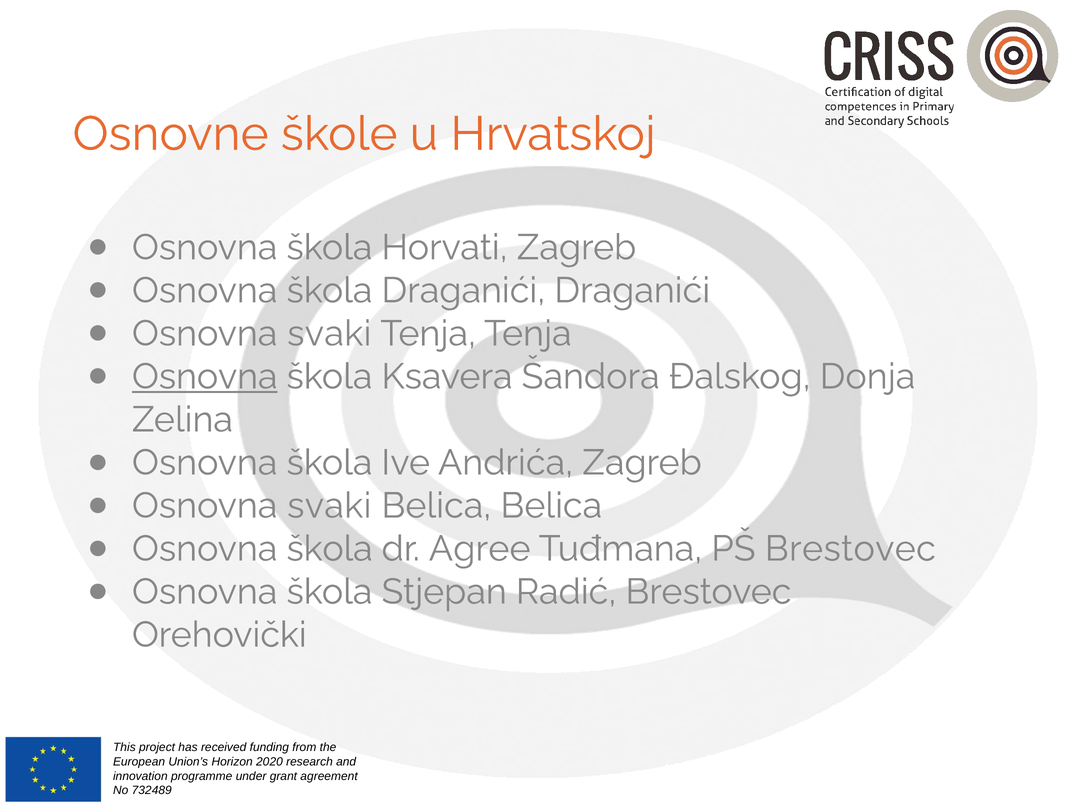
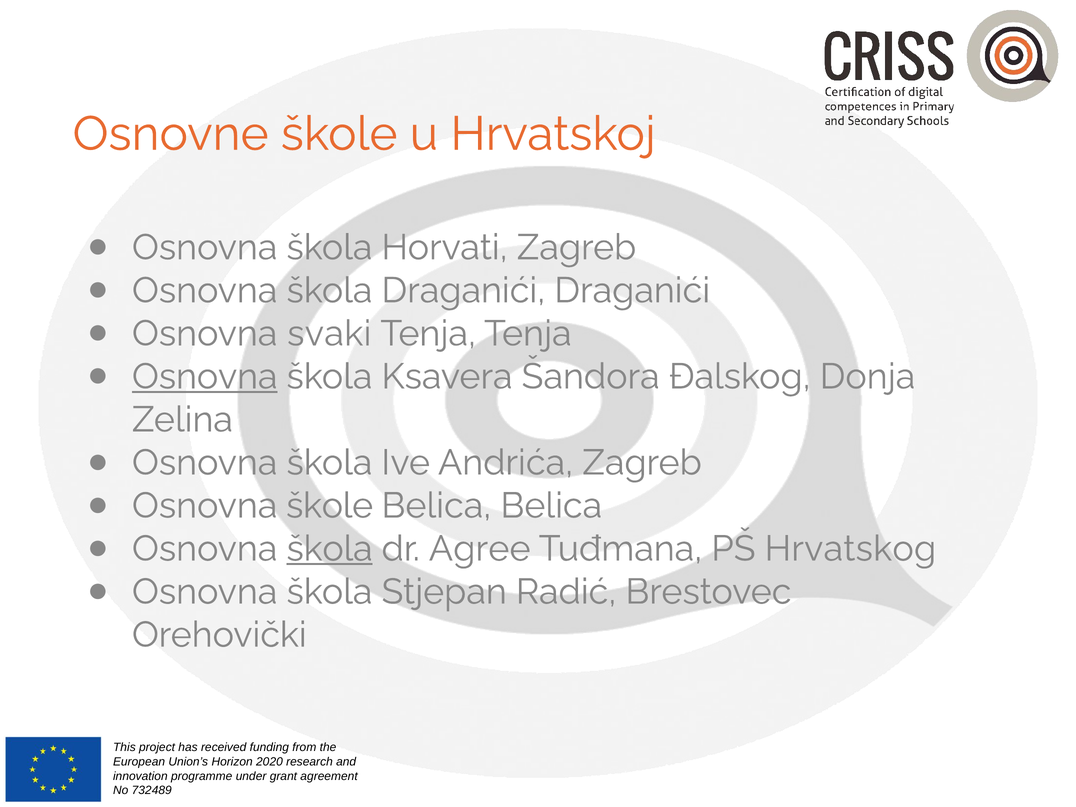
svaki at (329, 506): svaki -> škole
škola at (330, 549) underline: none -> present
PŠ Brestovec: Brestovec -> Hrvatskog
